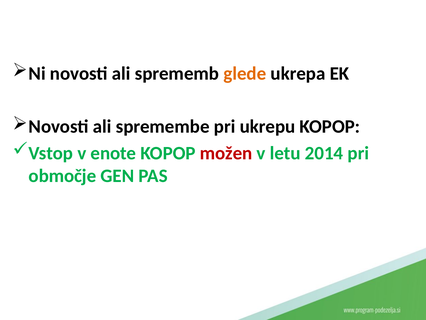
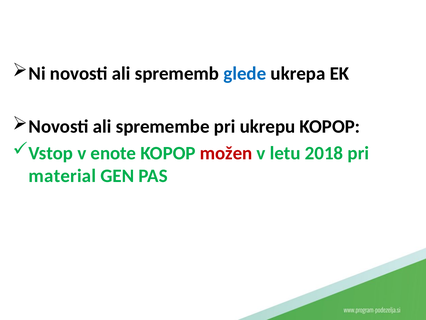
glede colour: orange -> blue
2014: 2014 -> 2018
območje: območje -> material
